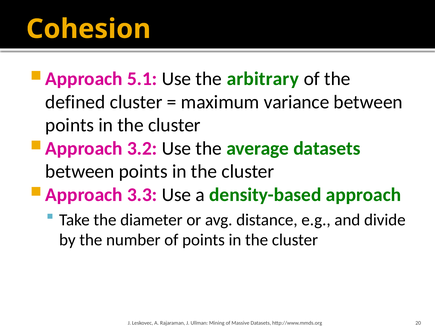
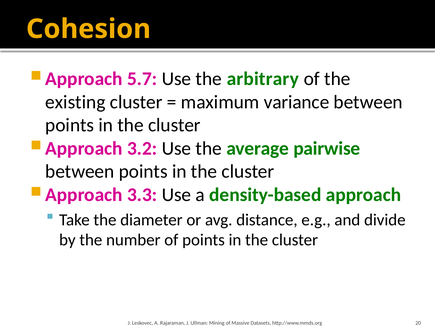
5.1: 5.1 -> 5.7
defined: defined -> existing
average datasets: datasets -> pairwise
